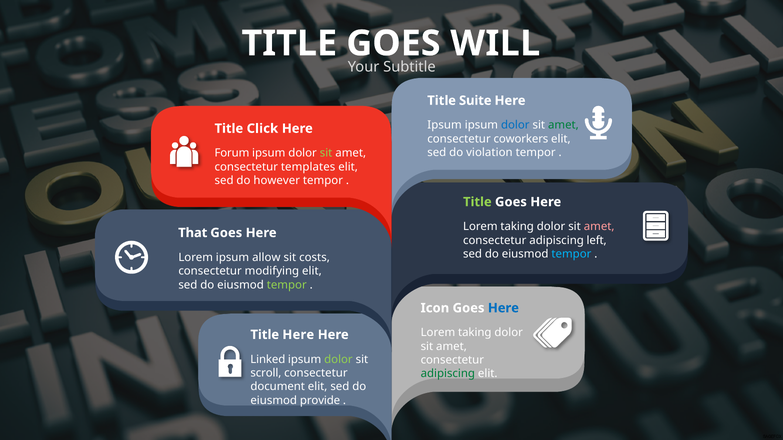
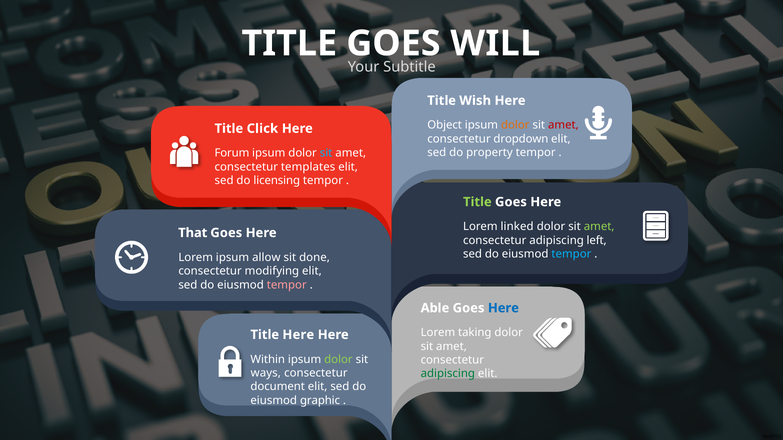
Suite: Suite -> Wish
Ipsum at (445, 125): Ipsum -> Object
dolor at (515, 125) colour: blue -> orange
amet at (563, 125) colour: green -> red
coworkers: coworkers -> dropdown
violation: violation -> property
sit at (326, 153) colour: light green -> light blue
however: however -> licensing
taking at (517, 227): taking -> linked
amet at (599, 227) colour: pink -> light green
costs: costs -> done
tempor at (287, 285) colour: light green -> pink
Icon: Icon -> Able
Linked: Linked -> Within
scroll: scroll -> ways
provide: provide -> graphic
